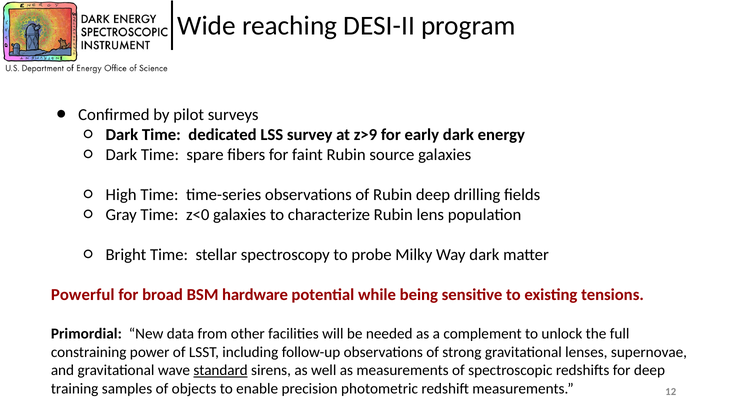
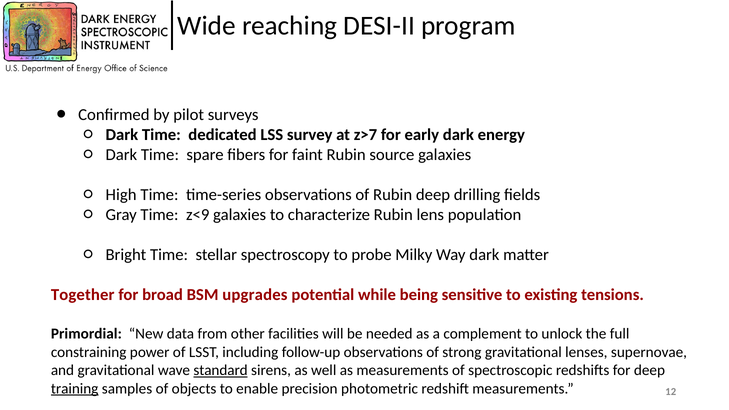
z>9: z>9 -> z>7
z<0: z<0 -> z<9
Powerful: Powerful -> Together
hardware: hardware -> upgrades
training underline: none -> present
